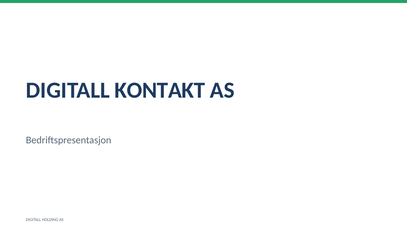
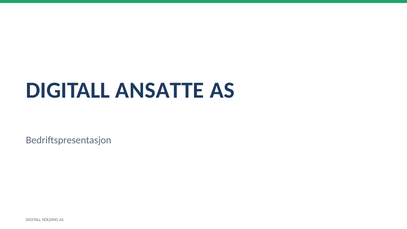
KONTAKT: KONTAKT -> ANSATTE
